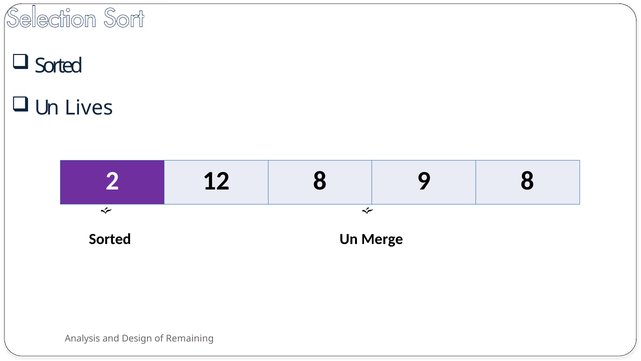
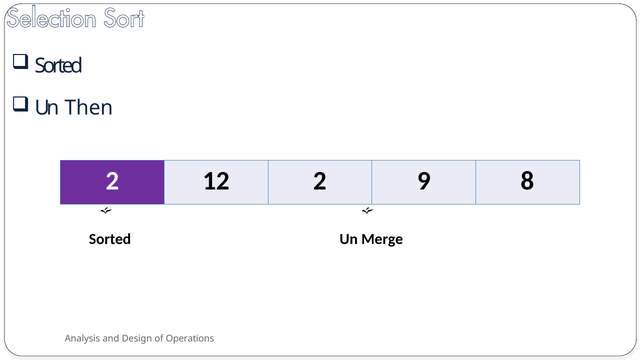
Lives: Lives -> Then
12 8: 8 -> 2
Remaining: Remaining -> Operations
